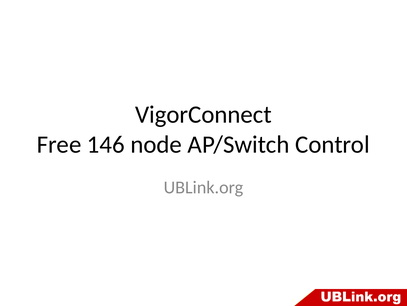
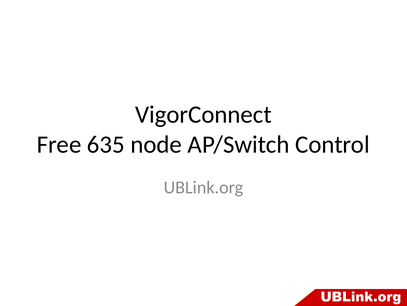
146: 146 -> 635
